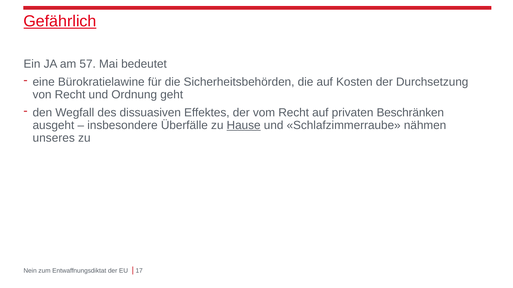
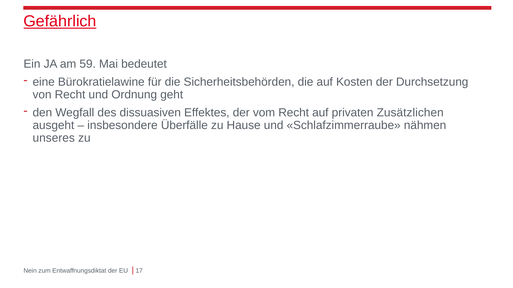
57: 57 -> 59
Beschränken: Beschränken -> Zusätzlichen
Hause underline: present -> none
